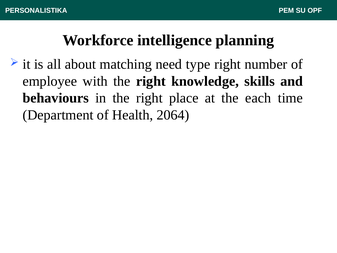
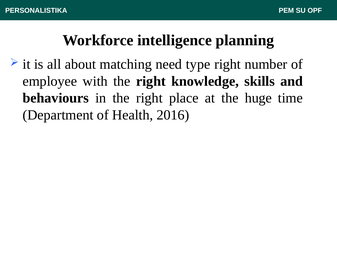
each: each -> huge
2064: 2064 -> 2016
